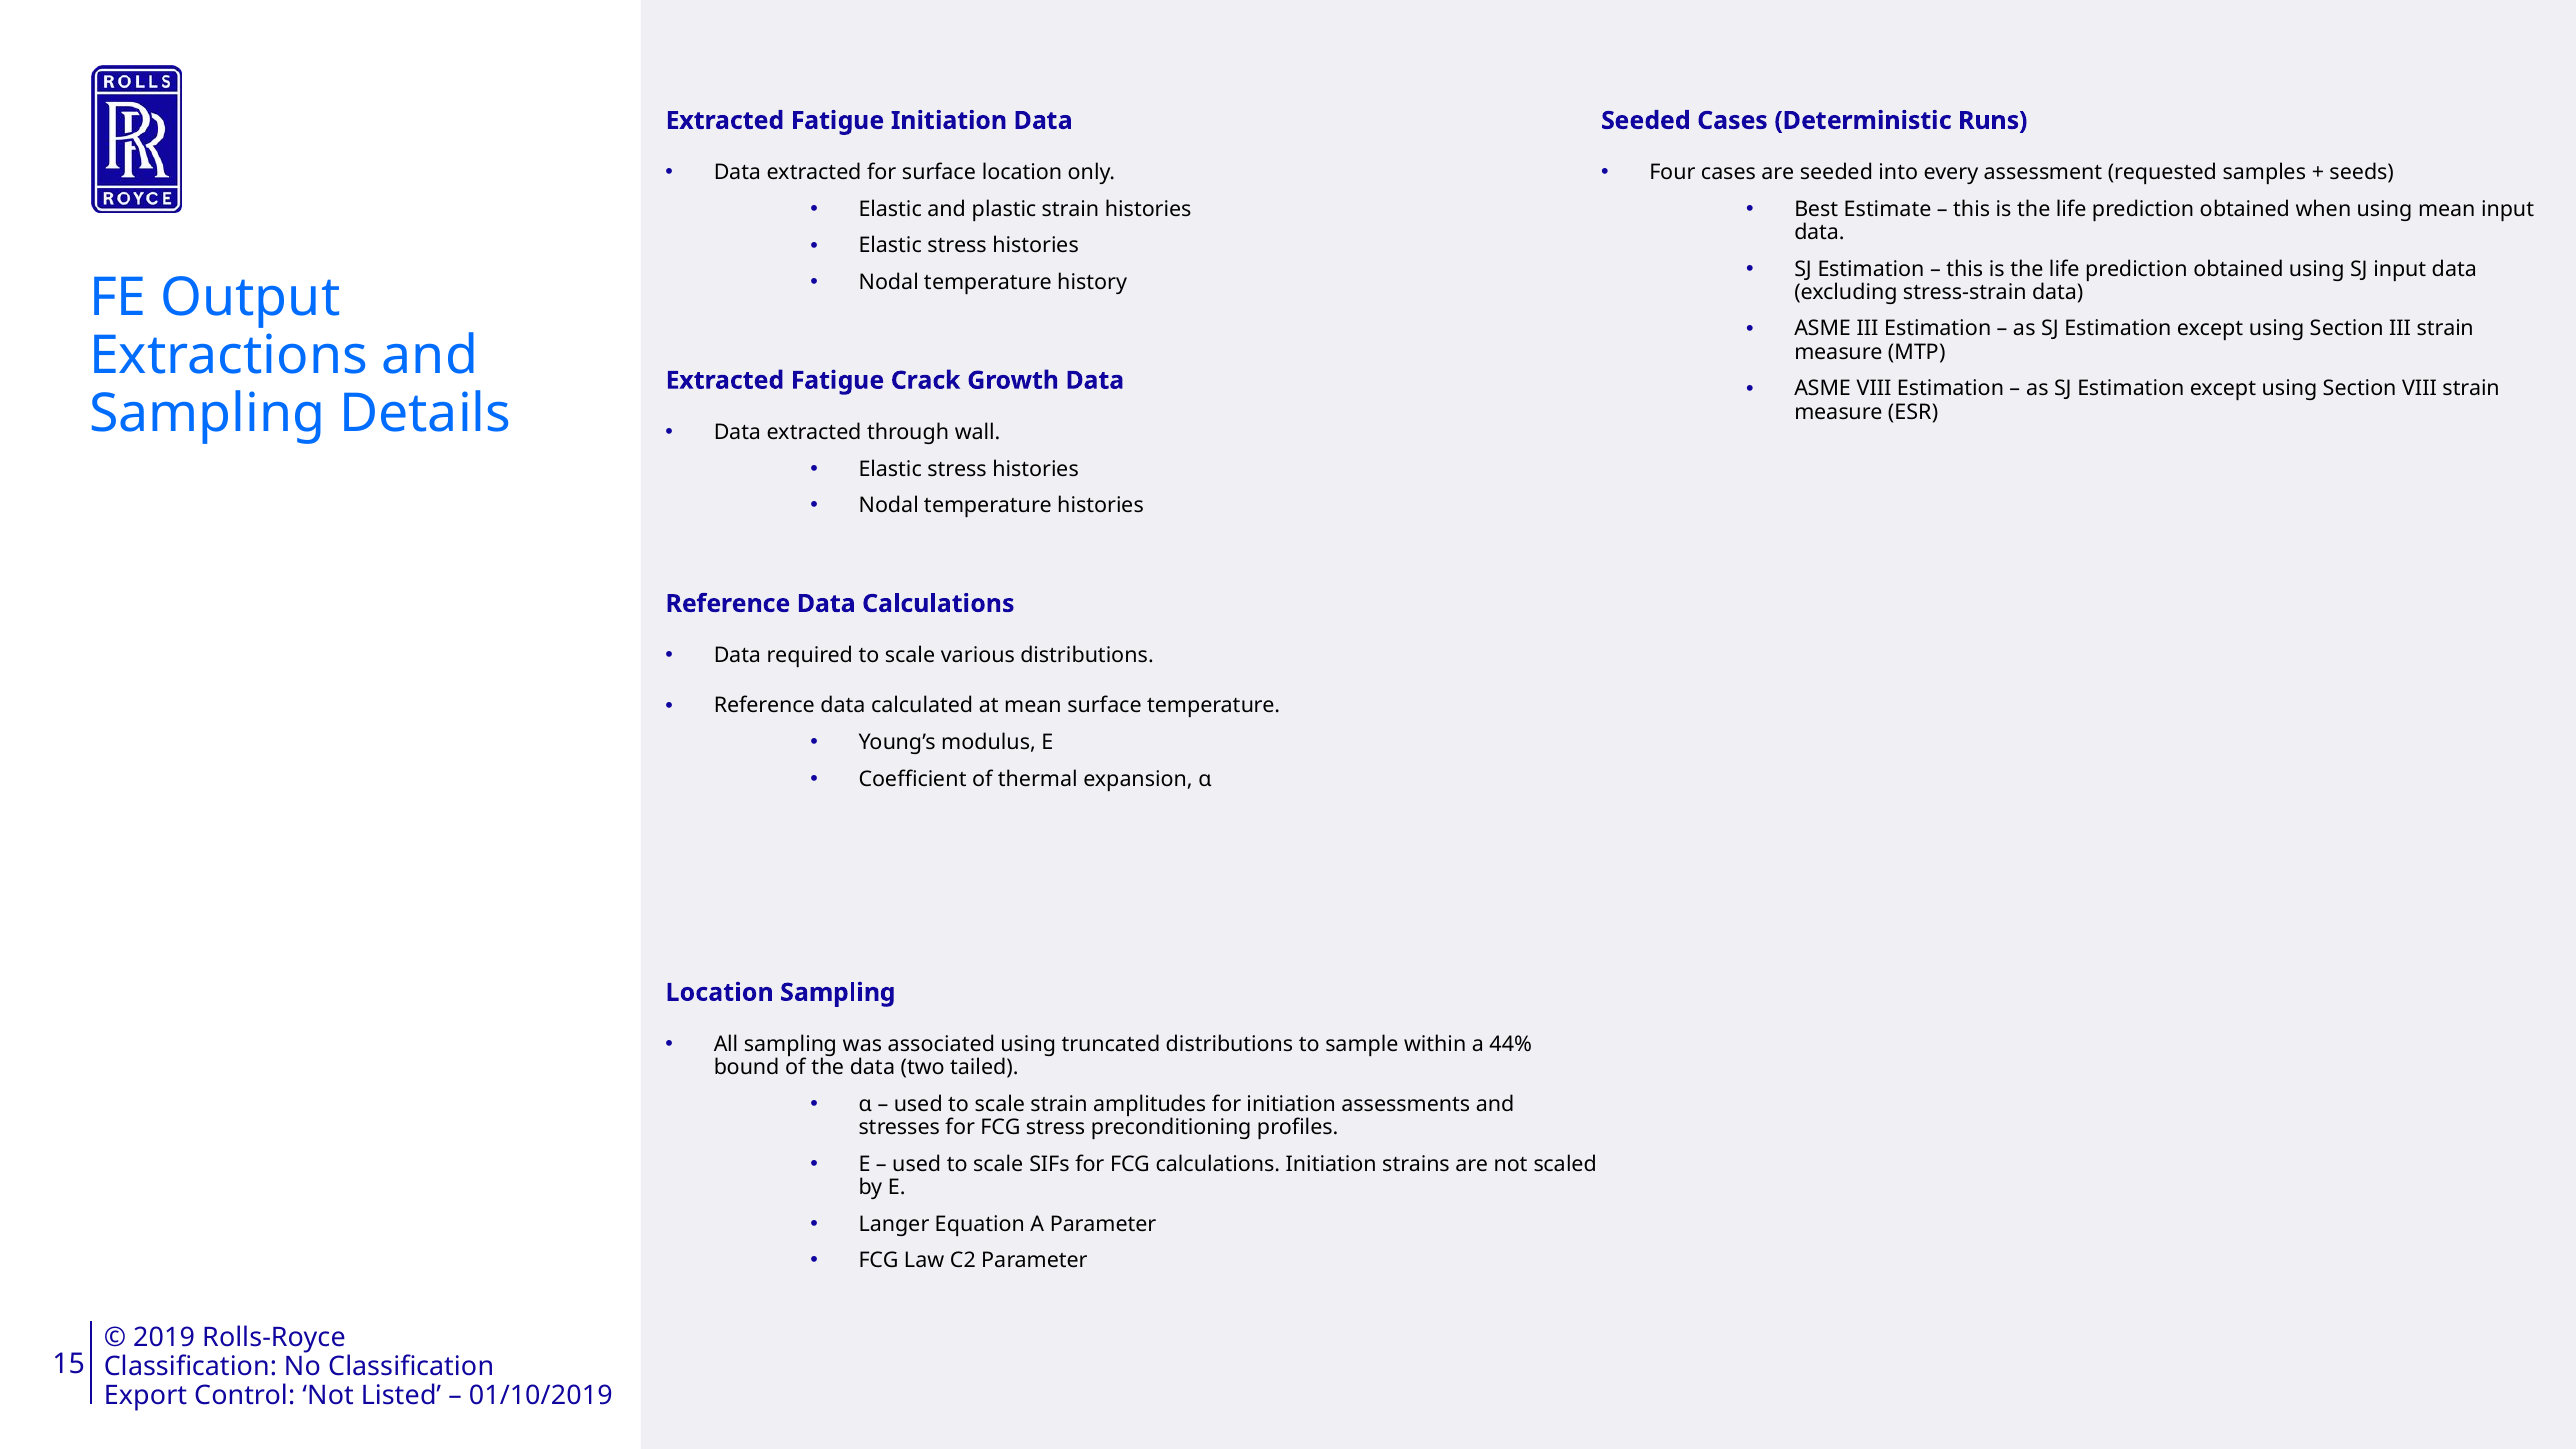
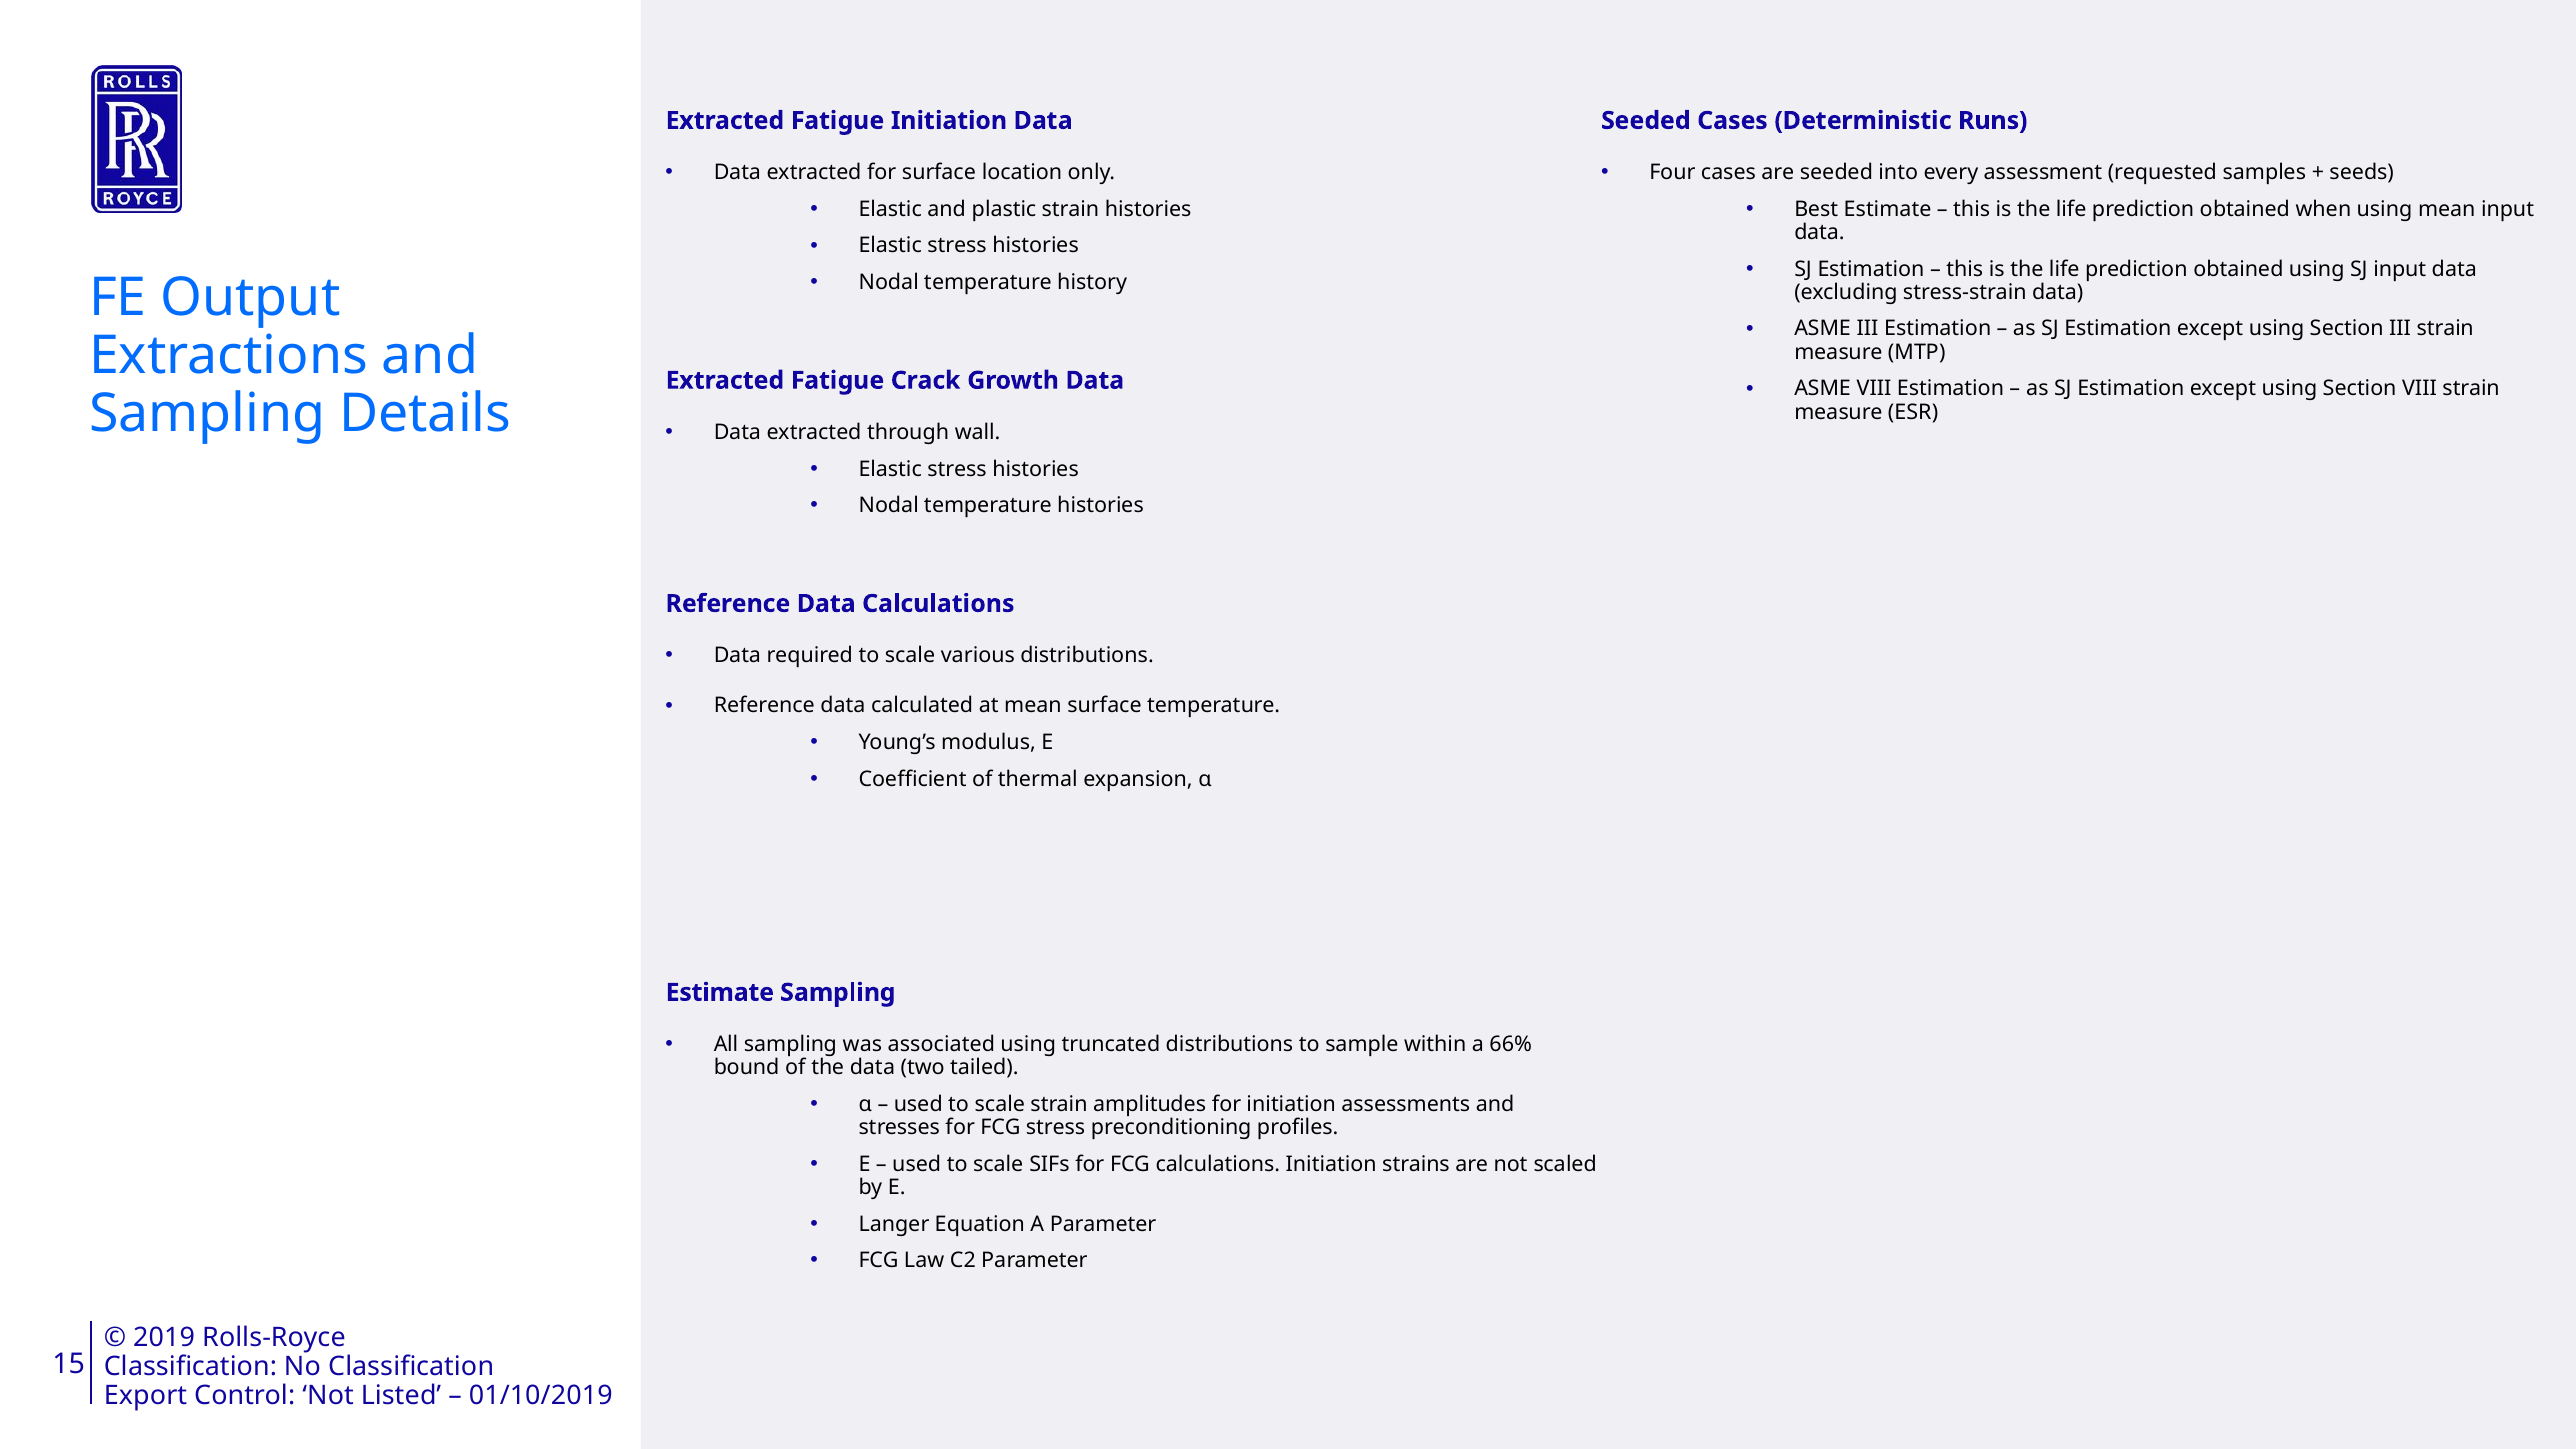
Location at (720, 993): Location -> Estimate
44%: 44% -> 66%
